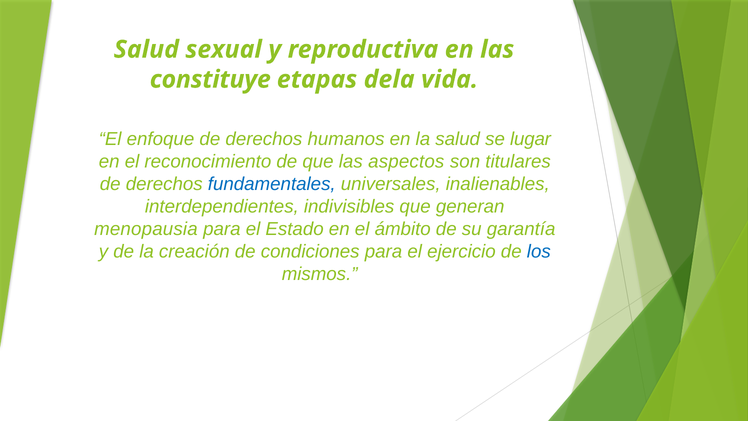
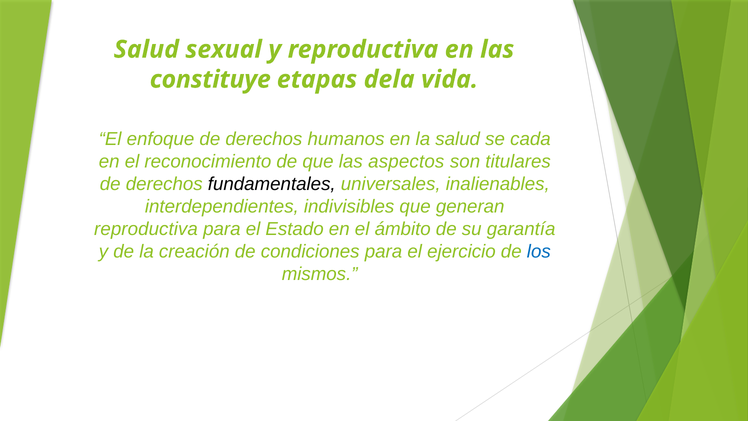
lugar: lugar -> cada
fundamentales colour: blue -> black
menopausia at (146, 229): menopausia -> reproductiva
